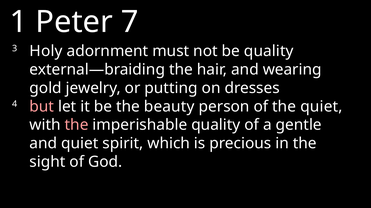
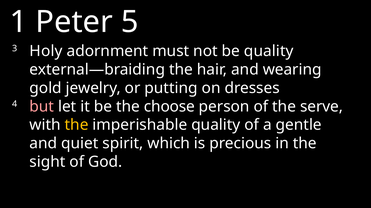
7: 7 -> 5
beauty: beauty -> choose
the quiet: quiet -> serve
the at (77, 125) colour: pink -> yellow
